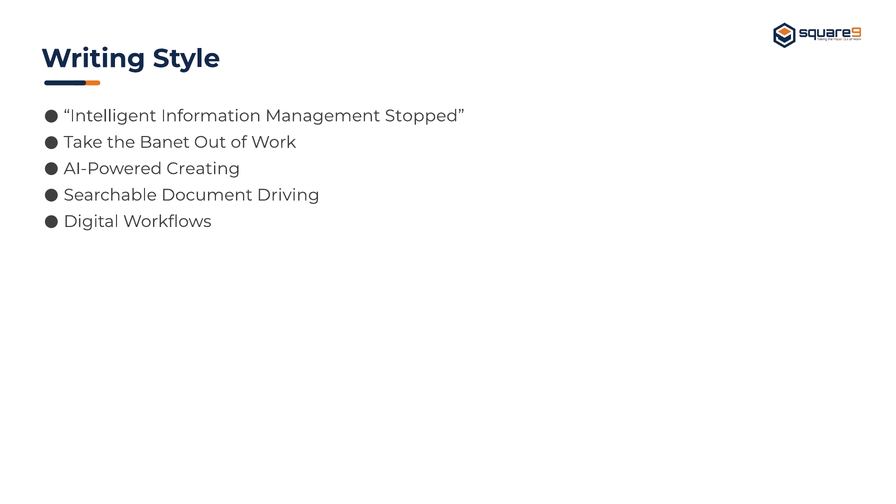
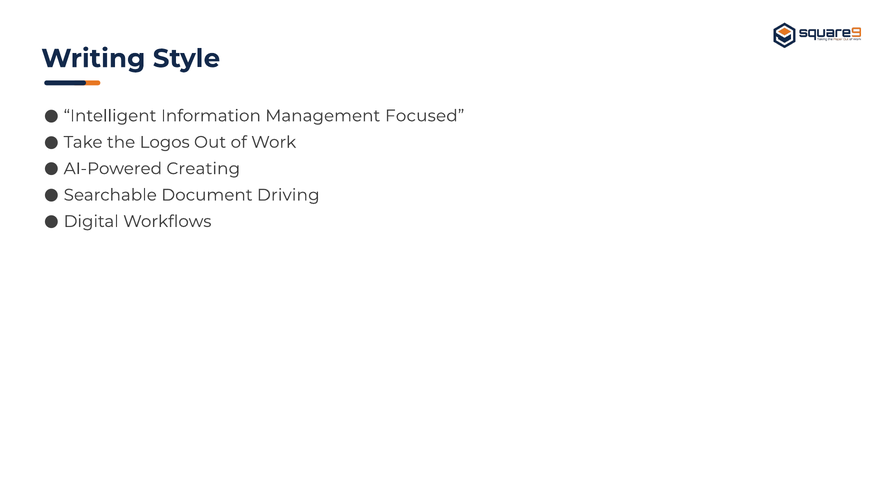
Stopped: Stopped -> Focused
Banet: Banet -> Logos
